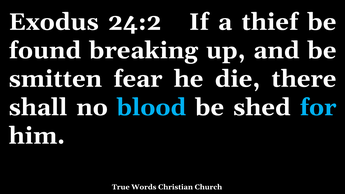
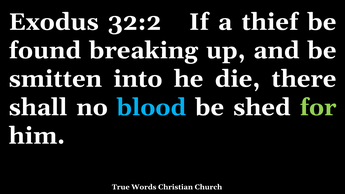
24:2: 24:2 -> 32:2
fear: fear -> into
for colour: light blue -> light green
